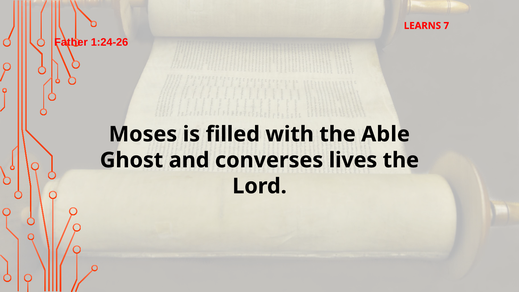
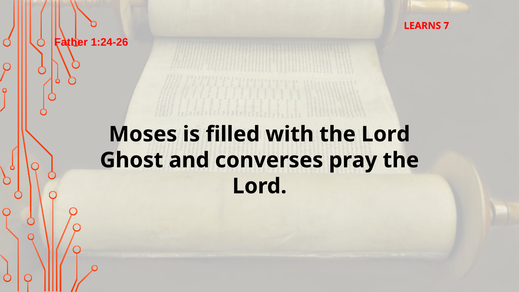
with the Able: Able -> Lord
lives: lives -> pray
